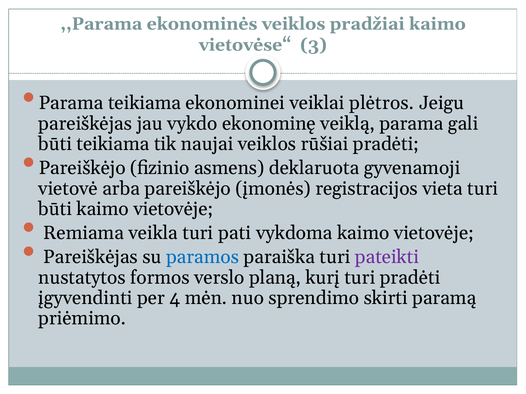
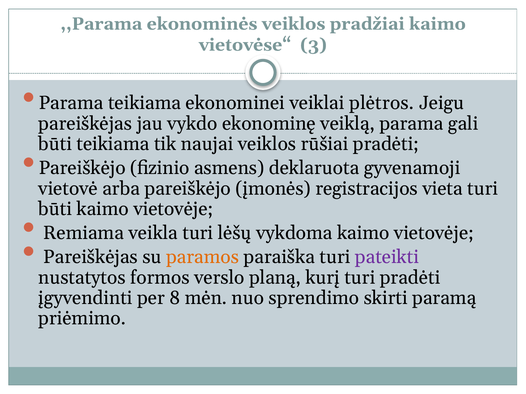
pati: pati -> lėšų
paramos colour: blue -> orange
4: 4 -> 8
